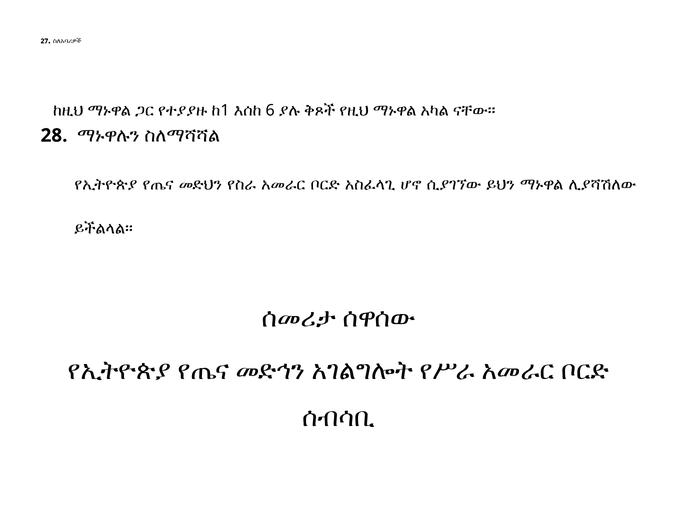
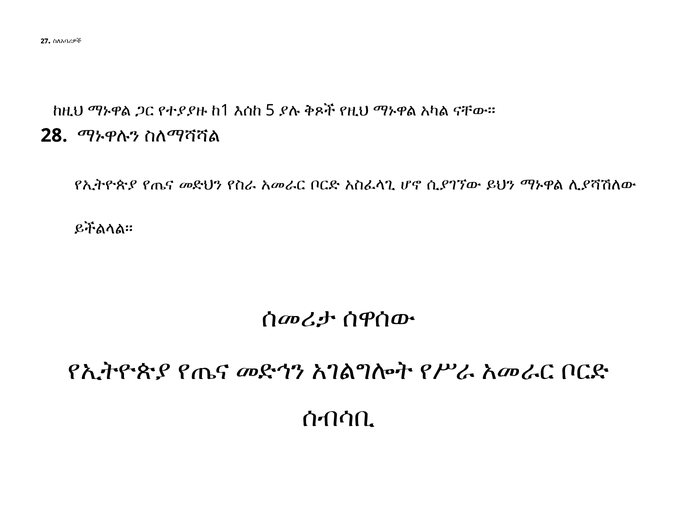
6: 6 -> 5
